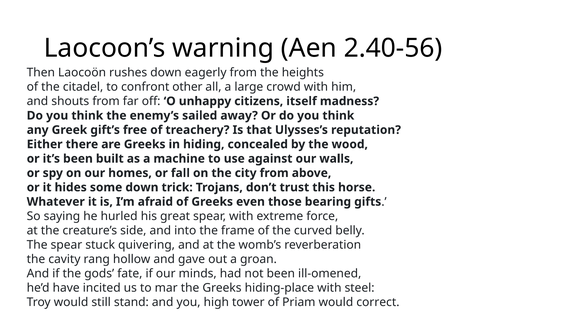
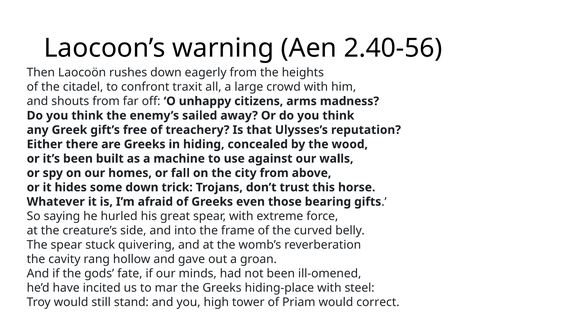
other: other -> traxit
itself: itself -> arms
